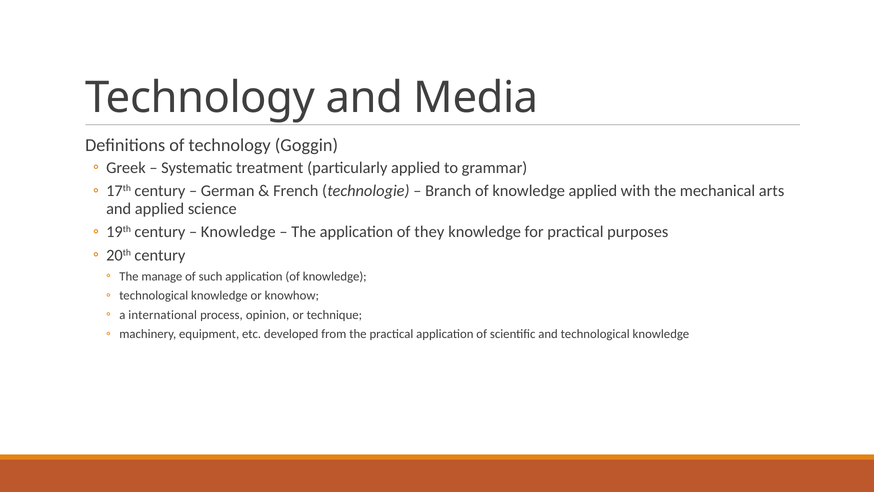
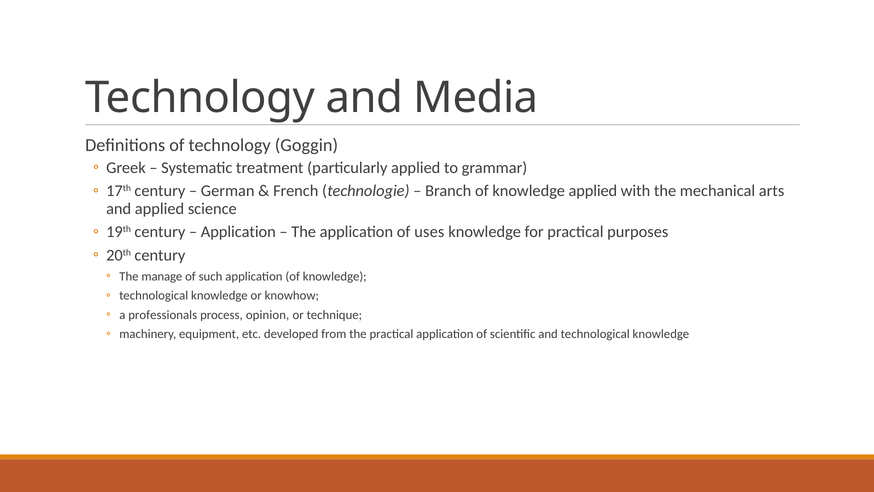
Knowledge at (238, 232): Knowledge -> Application
they: they -> uses
international: international -> professionals
